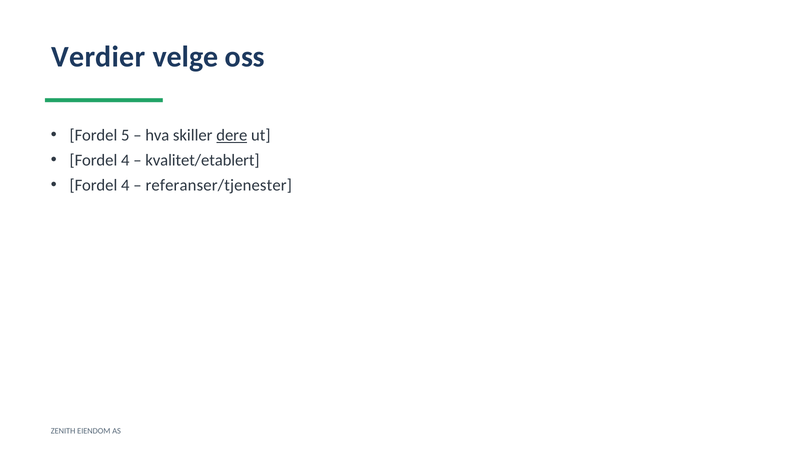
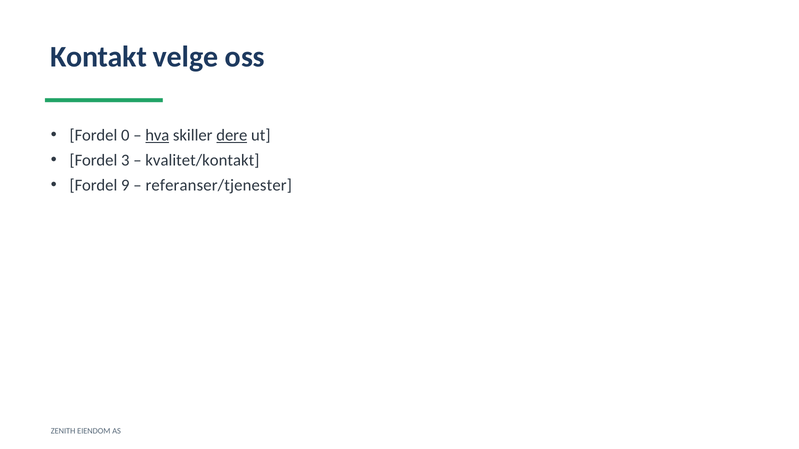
Verdier: Verdier -> Kontakt
5: 5 -> 0
hva underline: none -> present
4 at (125, 160): 4 -> 3
kvalitet/etablert: kvalitet/etablert -> kvalitet/kontakt
4 at (125, 185): 4 -> 9
